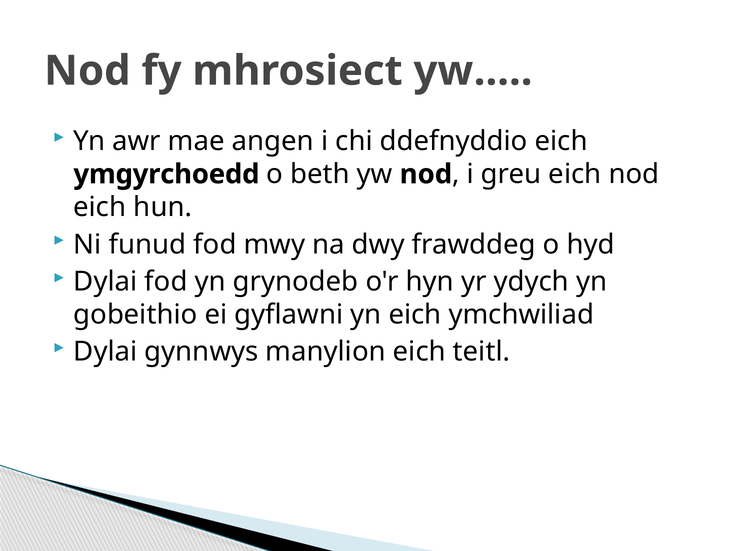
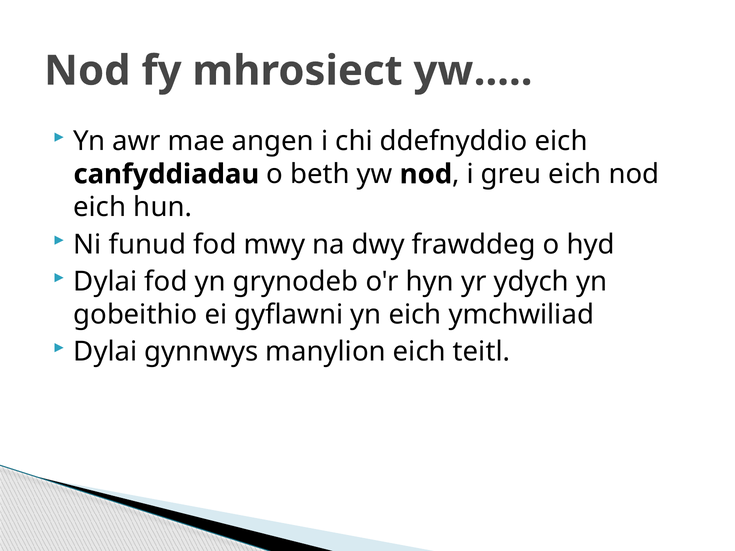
ymgyrchoedd: ymgyrchoedd -> canfyddiadau
